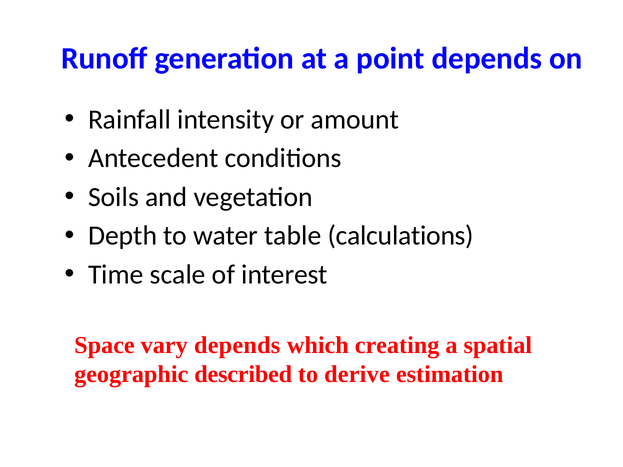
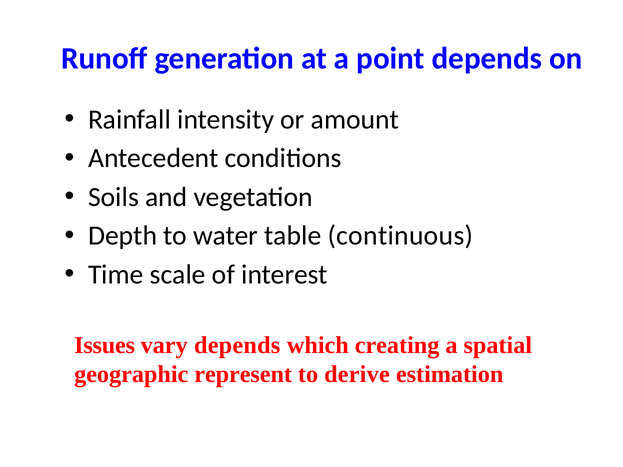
calculations: calculations -> continuous
Space: Space -> Issues
described: described -> represent
